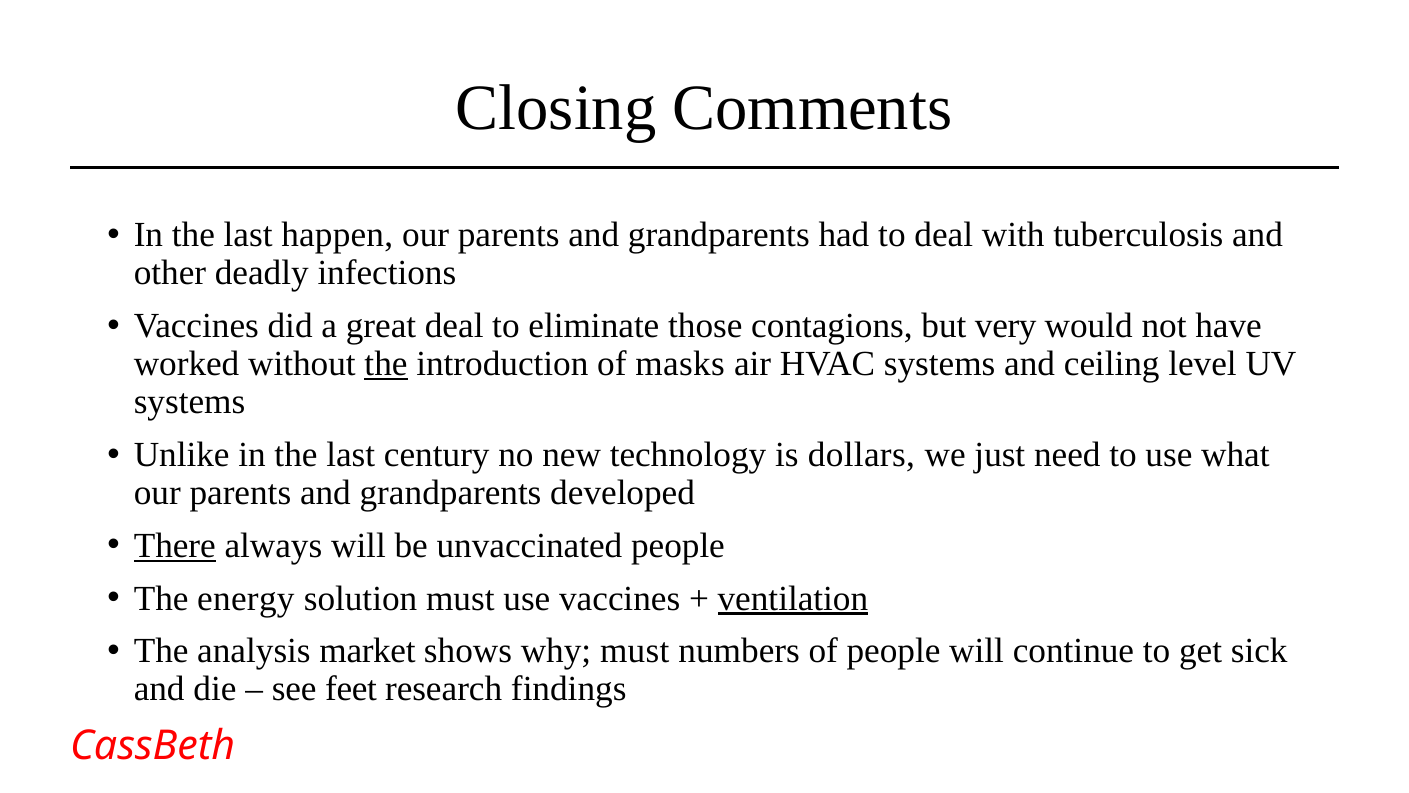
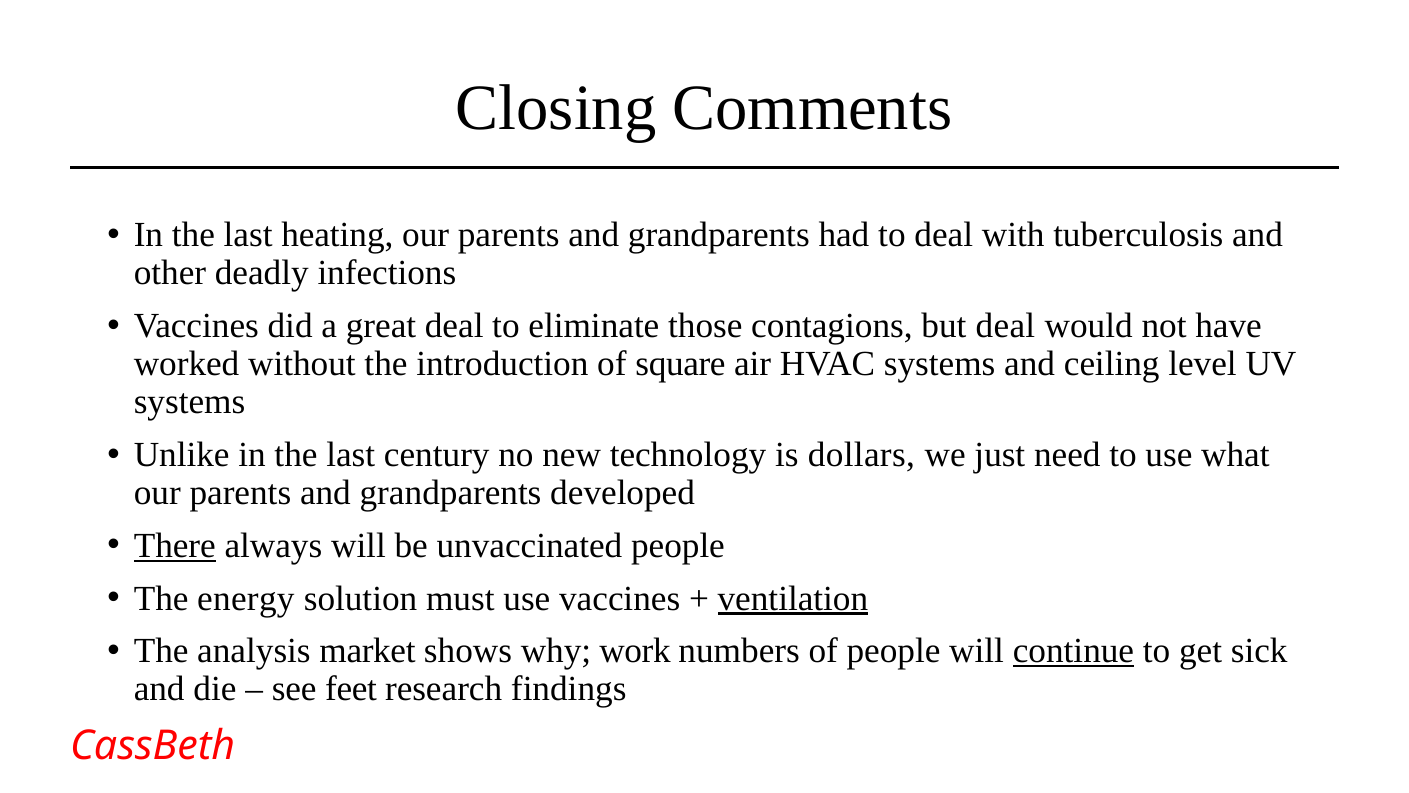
happen: happen -> heating
but very: very -> deal
the at (386, 364) underline: present -> none
masks: masks -> square
why must: must -> work
continue underline: none -> present
